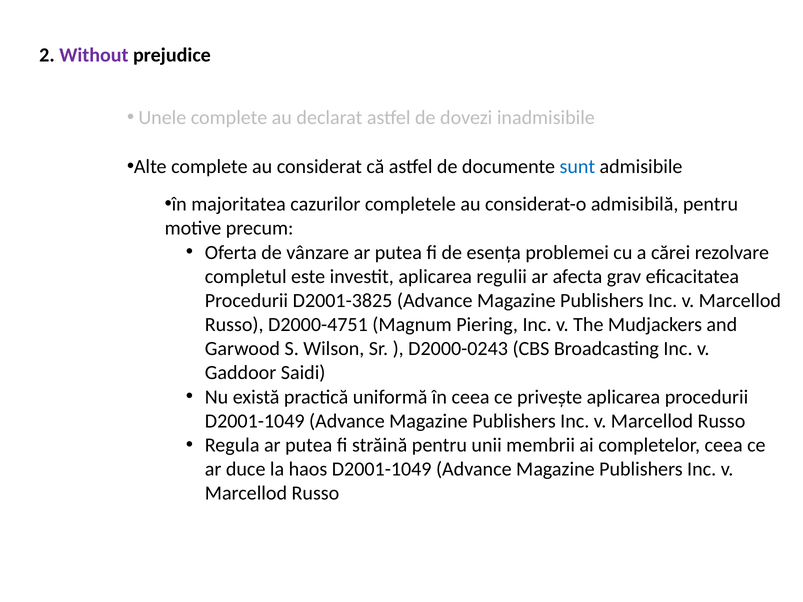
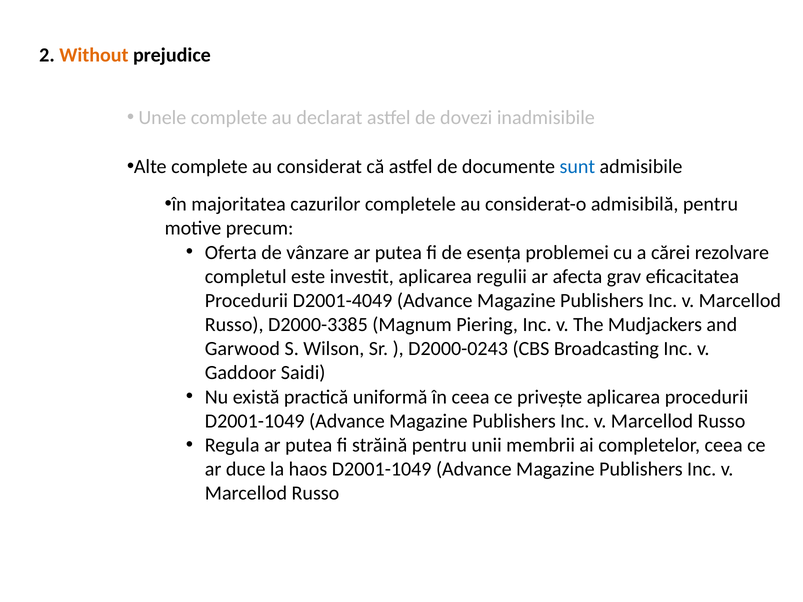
Without colour: purple -> orange
D2001-3825: D2001-3825 -> D2001-4049
D2000-4751: D2000-4751 -> D2000-3385
